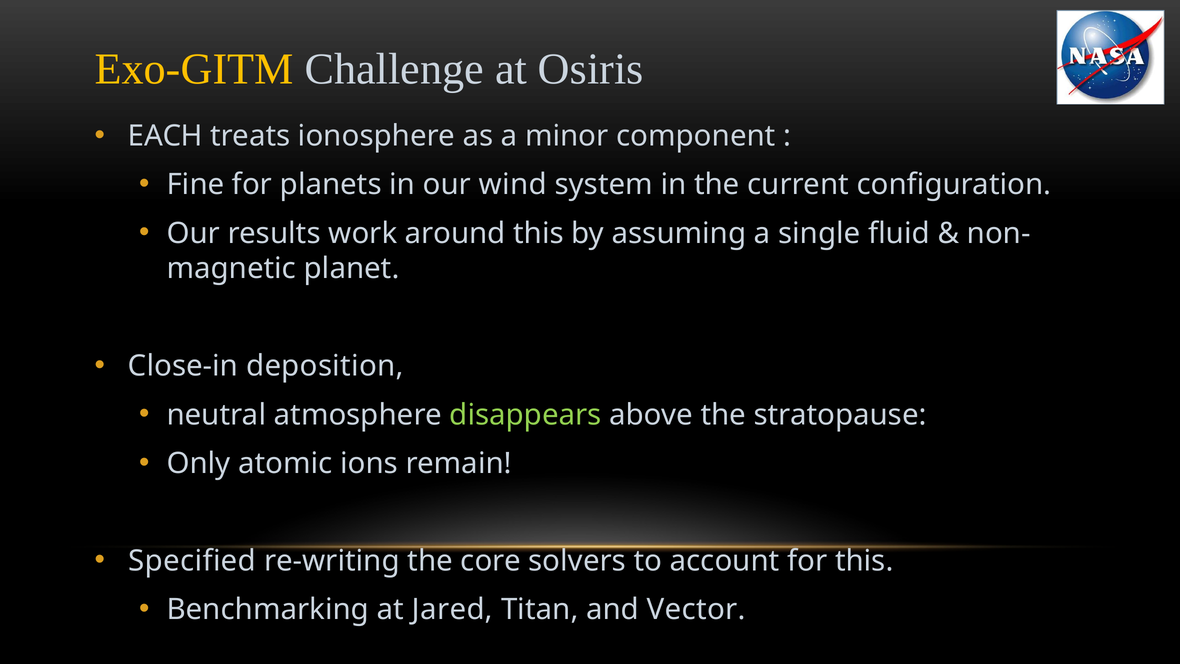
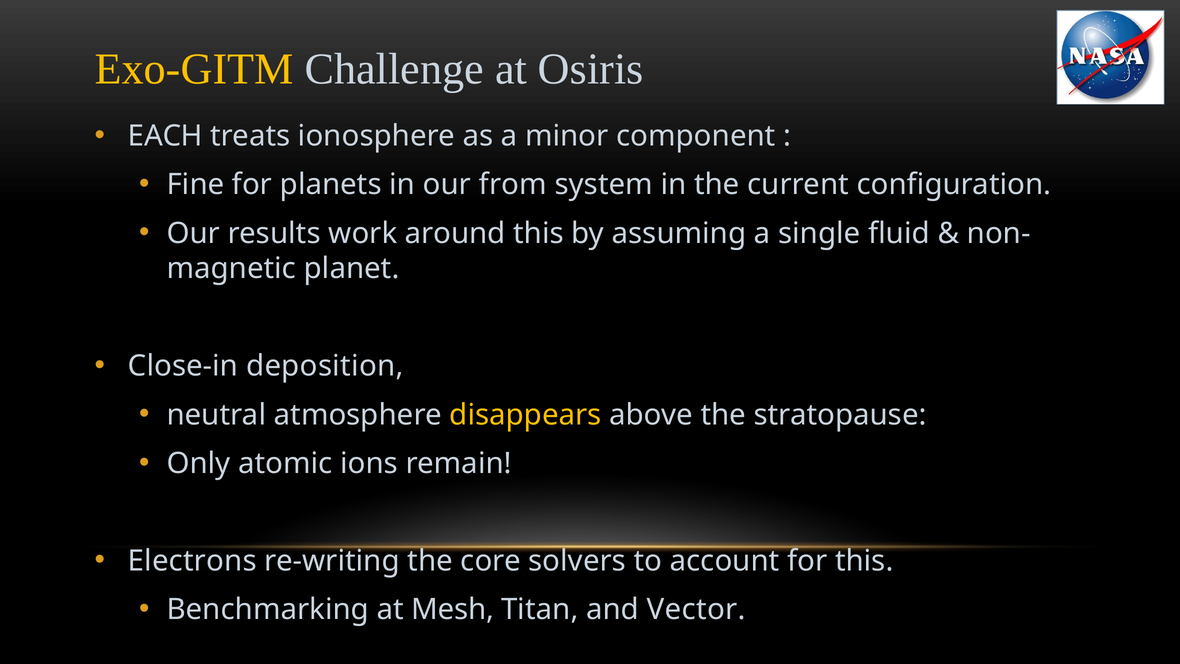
wind: wind -> from
disappears colour: light green -> yellow
Specified: Specified -> Electrons
Jared: Jared -> Mesh
